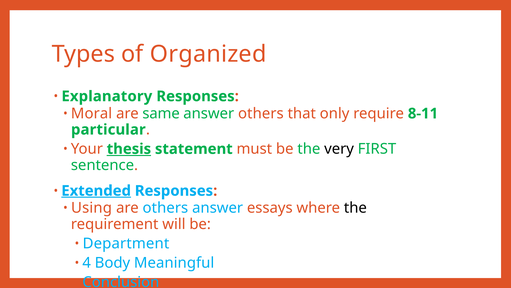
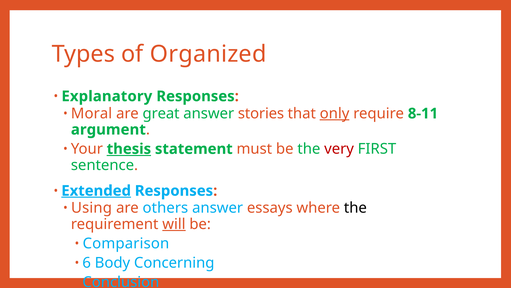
same: same -> great
answer others: others -> stories
only underline: none -> present
particular: particular -> argument
very colour: black -> red
will underline: none -> present
Department: Department -> Comparison
4: 4 -> 6
Meaningful: Meaningful -> Concerning
